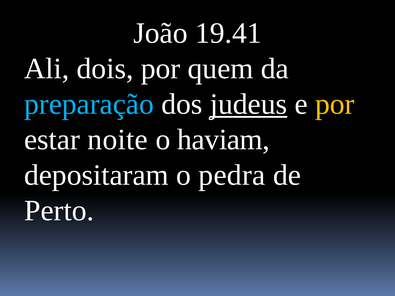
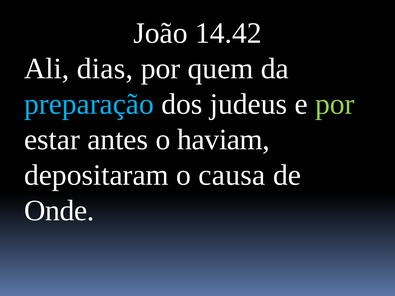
19.41: 19.41 -> 14.42
dois: dois -> dias
judeus underline: present -> none
por at (335, 104) colour: yellow -> light green
noite: noite -> antes
pedra: pedra -> causa
Perto: Perto -> Onde
